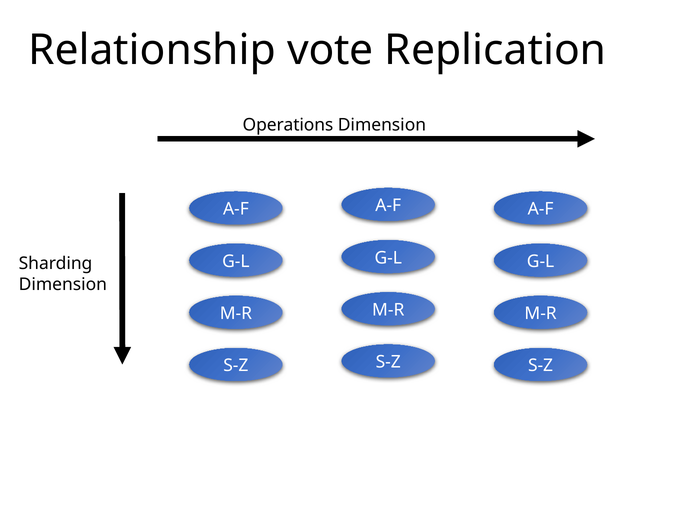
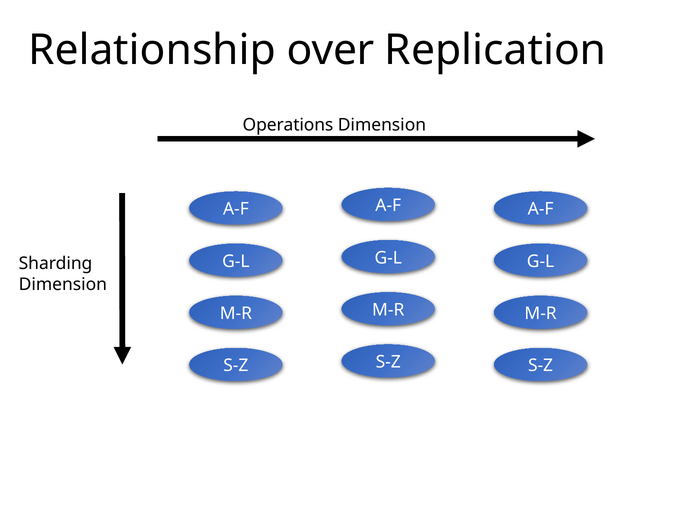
vote: vote -> over
